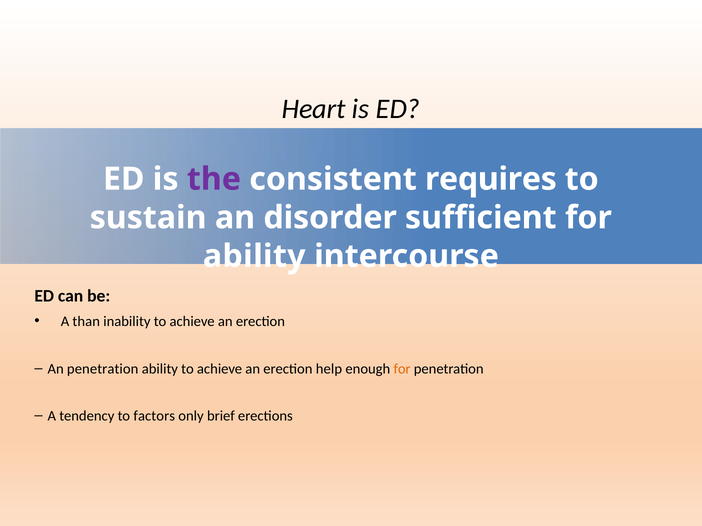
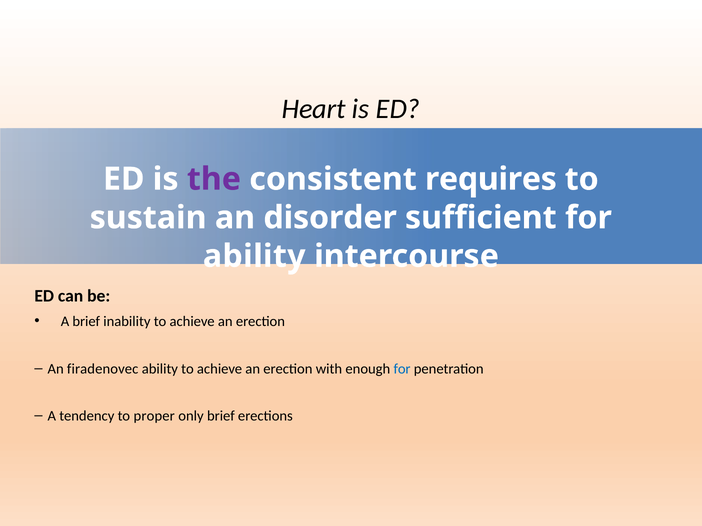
A than: than -> brief
An penetration: penetration -> firadenovec
help: help -> with
for at (402, 369) colour: orange -> blue
factors: factors -> proper
